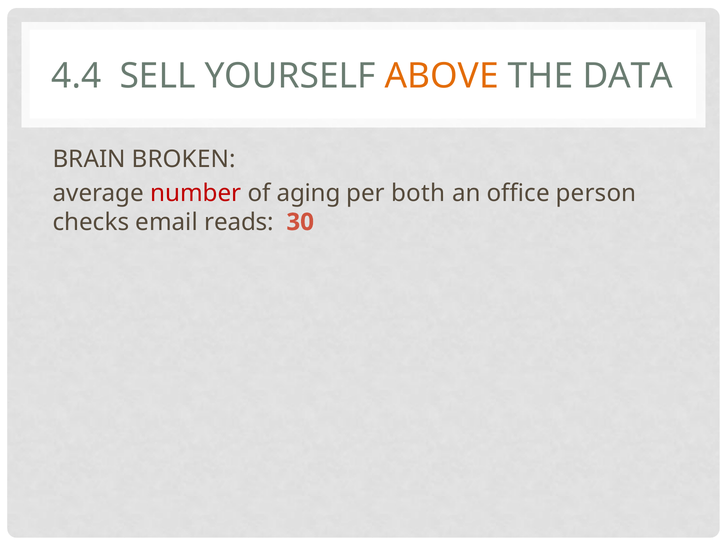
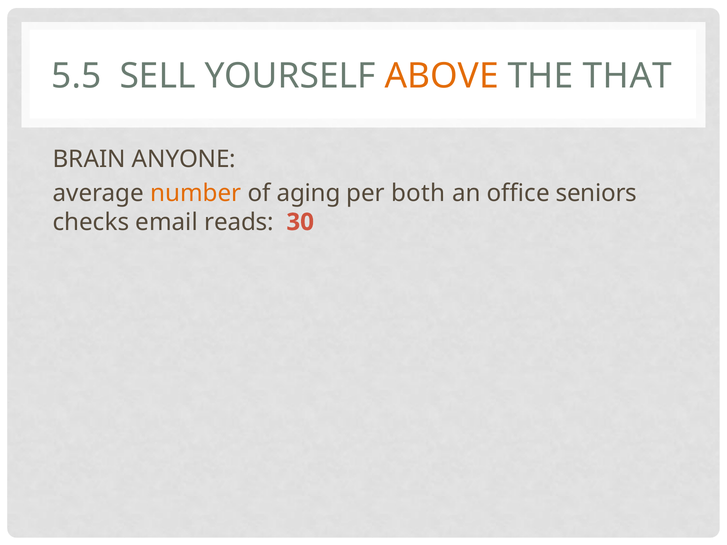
4.4: 4.4 -> 5.5
DATA: DATA -> THAT
BROKEN: BROKEN -> ANYONE
number colour: red -> orange
person: person -> seniors
